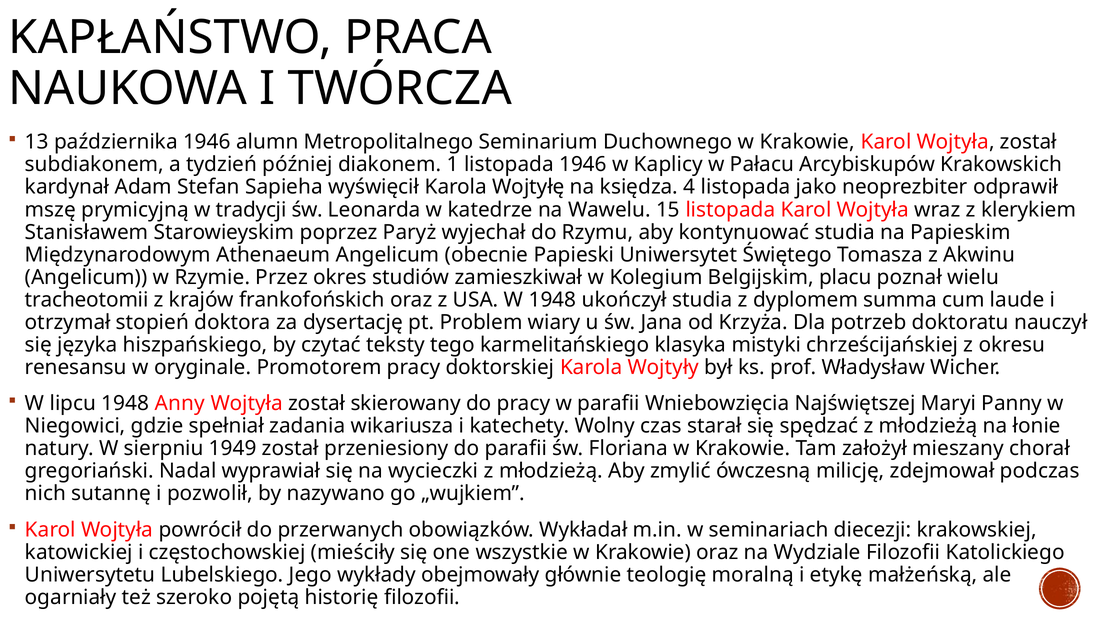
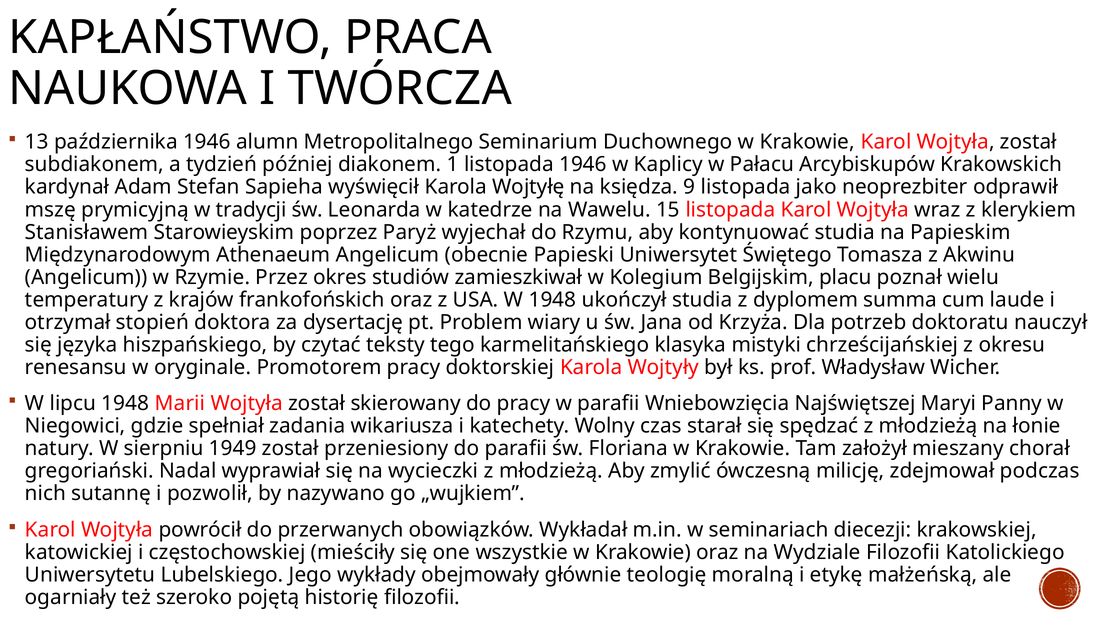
4: 4 -> 9
tracheotomii: tracheotomii -> temperatury
Anny: Anny -> Marii
